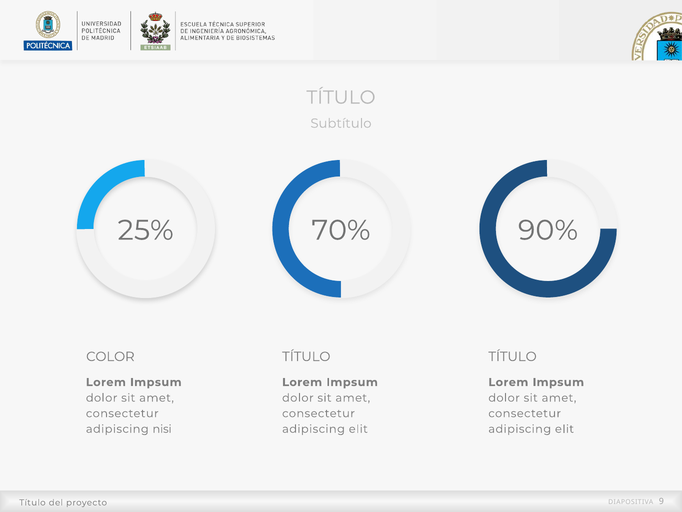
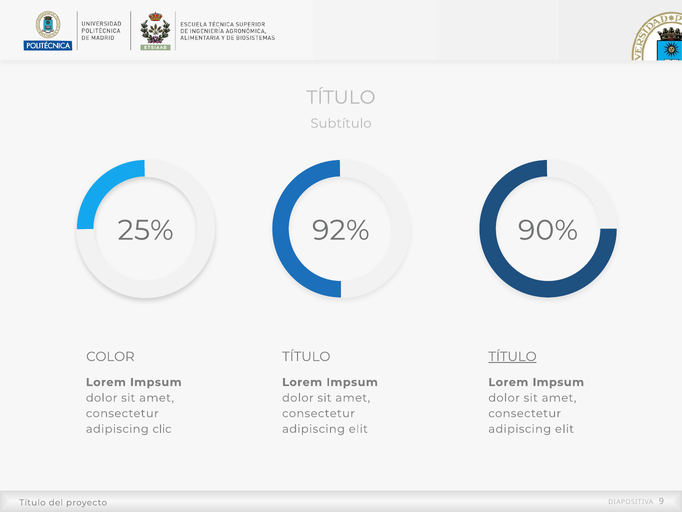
70%: 70% -> 92%
TÍTULO at (513, 356) underline: none -> present
nisi: nisi -> clic
